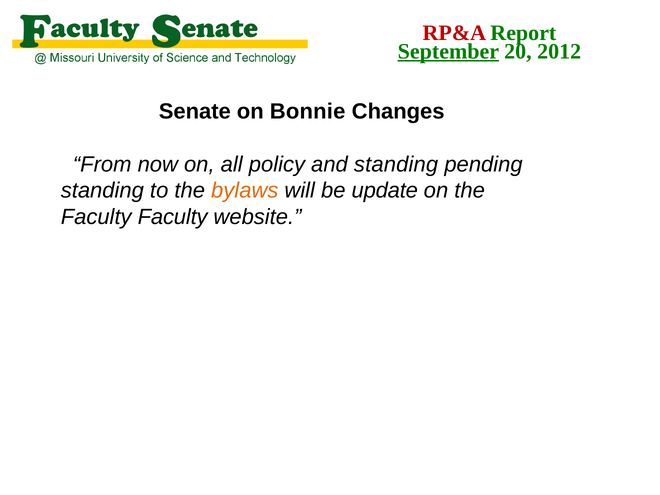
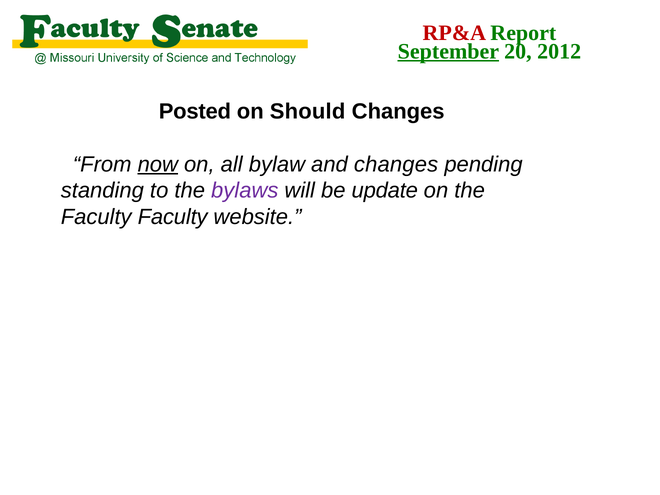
Senate: Senate -> Posted
Bonnie: Bonnie -> Should
now underline: none -> present
policy: policy -> bylaw
and standing: standing -> changes
bylaws colour: orange -> purple
